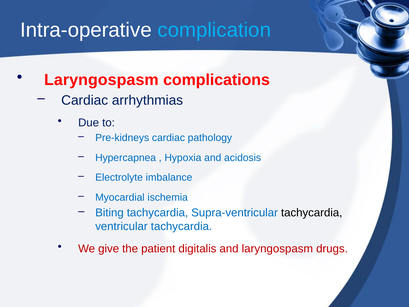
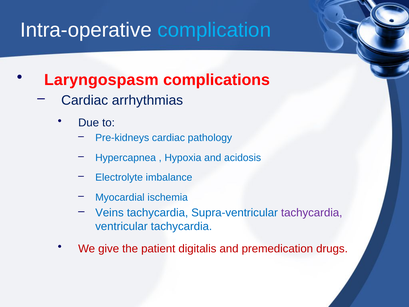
Biting: Biting -> Veins
tachycardia at (312, 213) colour: black -> purple
and laryngospasm: laryngospasm -> premedication
